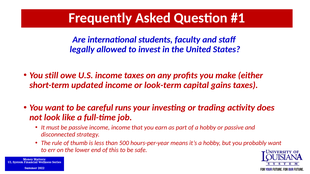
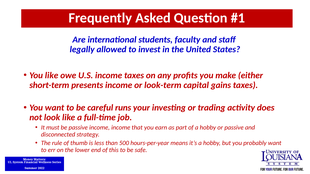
You still: still -> like
updated: updated -> presents
